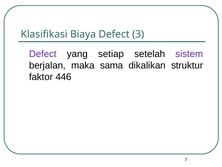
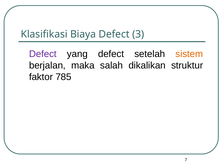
yang setiap: setiap -> defect
sistem colour: purple -> orange
sama: sama -> salah
446: 446 -> 785
